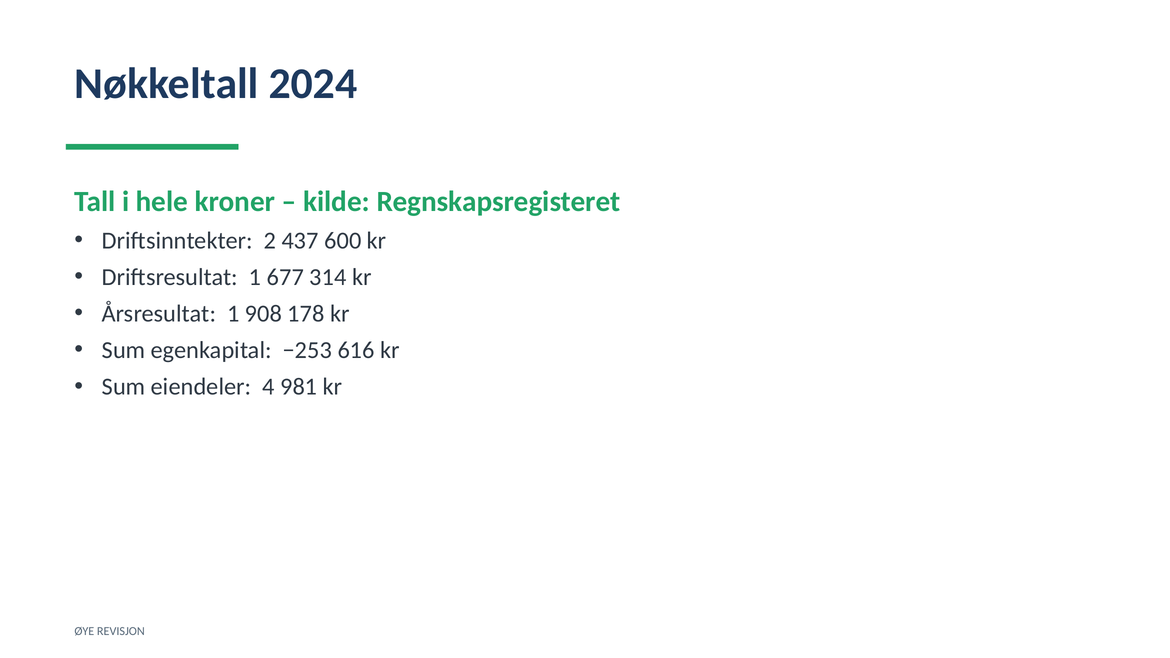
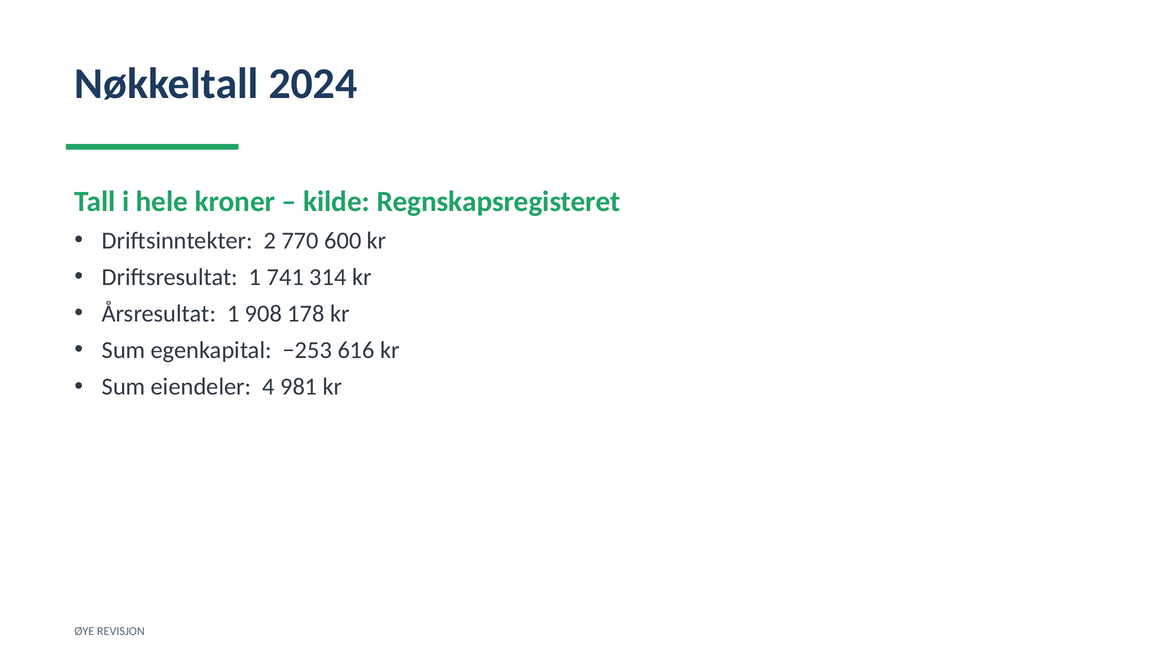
437: 437 -> 770
677: 677 -> 741
